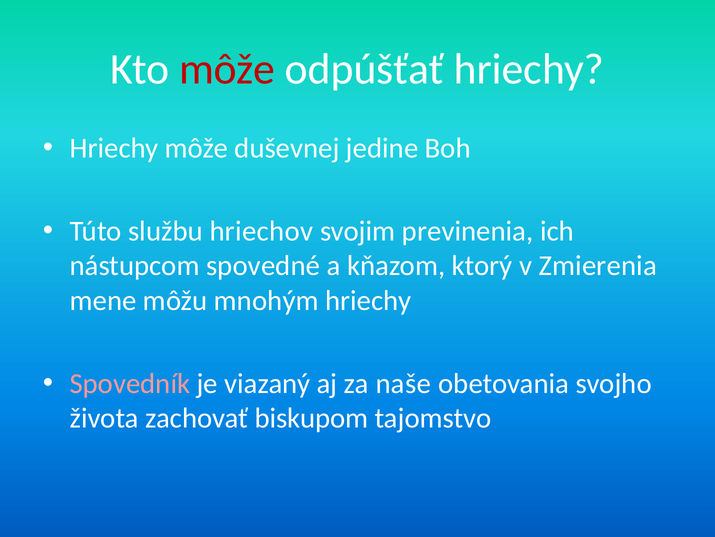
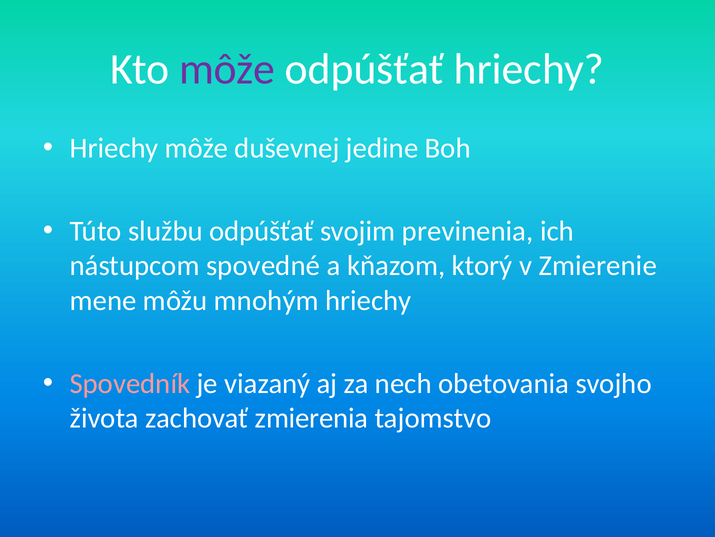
môže at (227, 69) colour: red -> purple
službu hriechov: hriechov -> odpúšťať
Zmierenia: Zmierenia -> Zmierenie
naše: naše -> nech
biskupom: biskupom -> zmierenia
